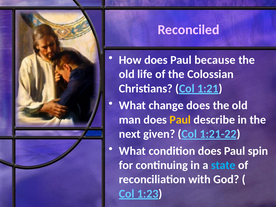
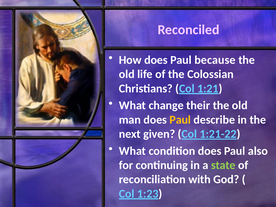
change does: does -> their
spin: spin -> also
state colour: light blue -> light green
